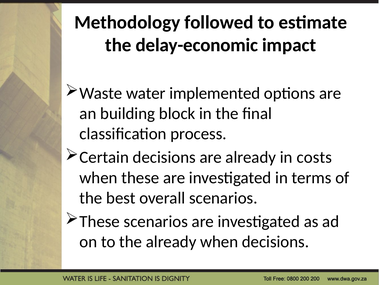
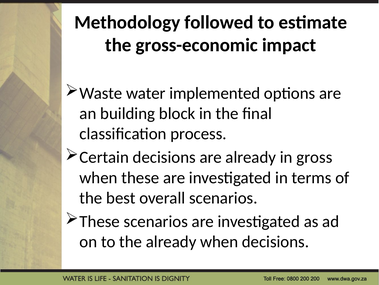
delay-economic: delay-economic -> gross-economic
costs: costs -> gross
